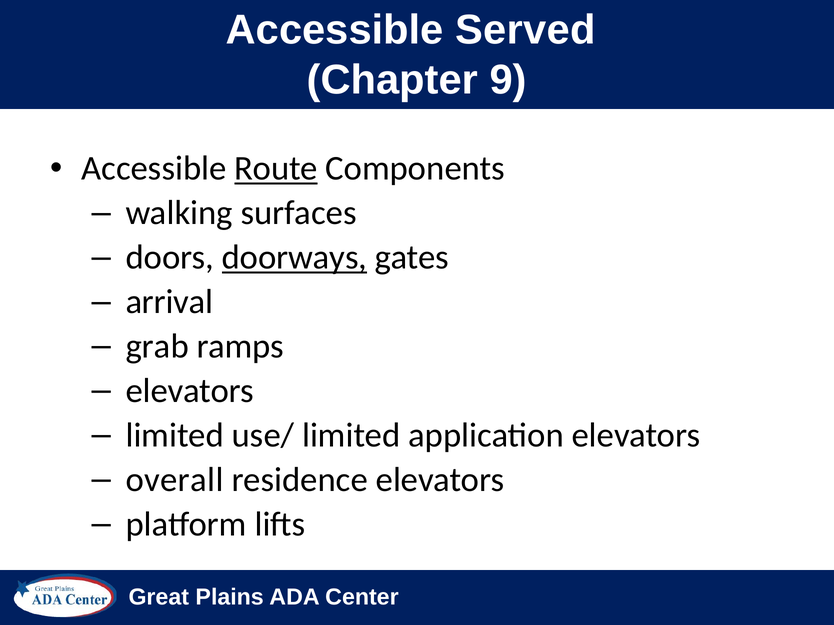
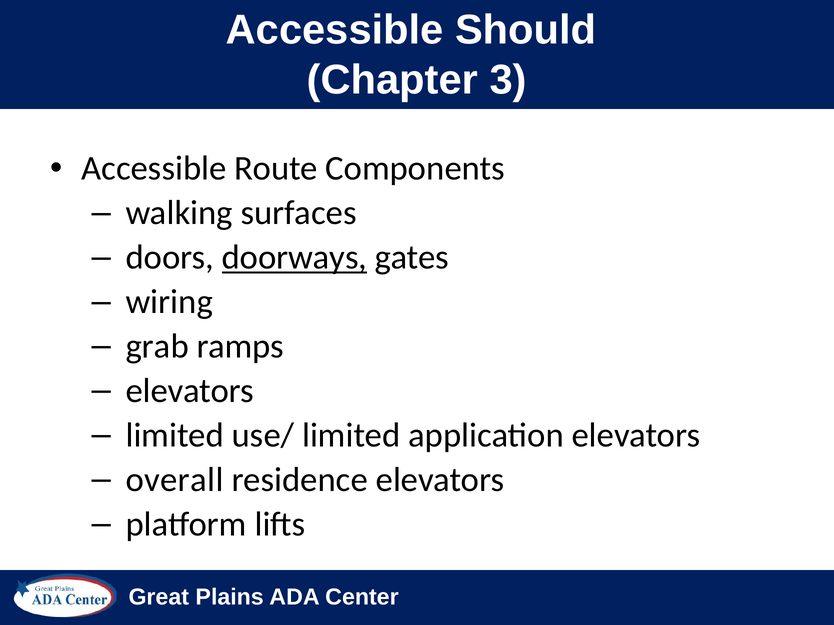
Served: Served -> Should
9: 9 -> 3
Route underline: present -> none
arrival: arrival -> wiring
